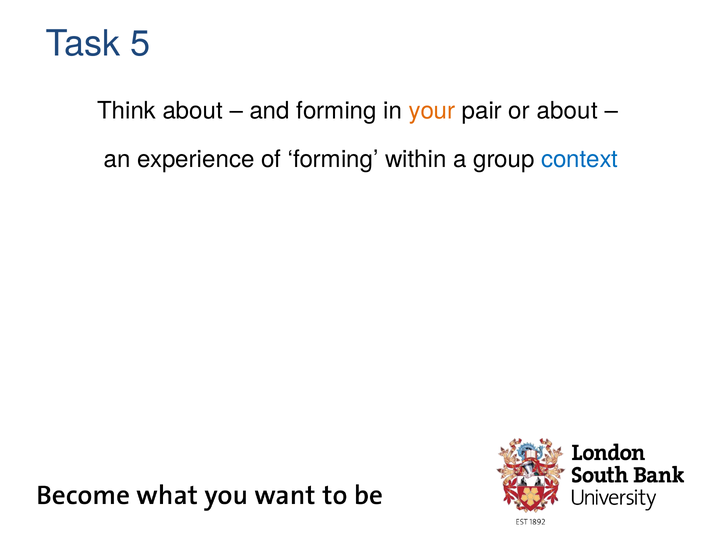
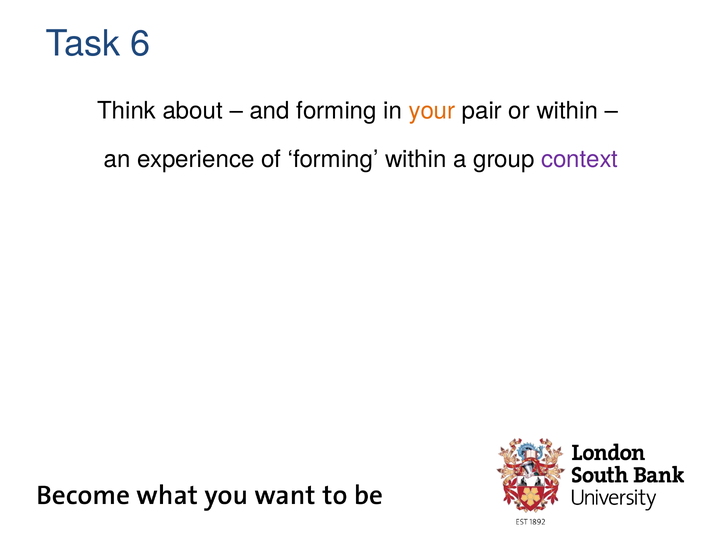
5: 5 -> 6
or about: about -> within
context colour: blue -> purple
